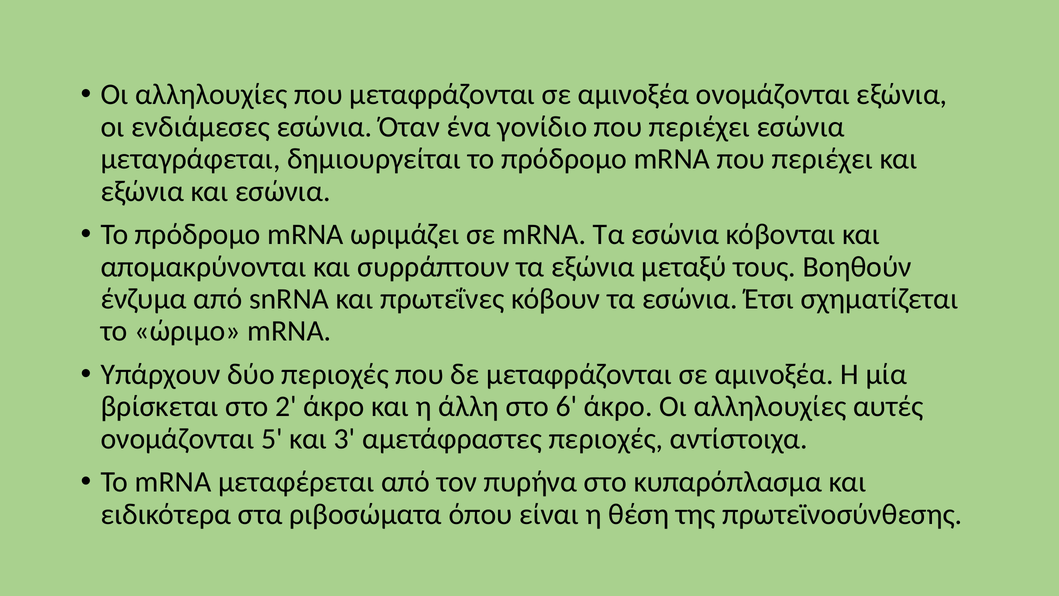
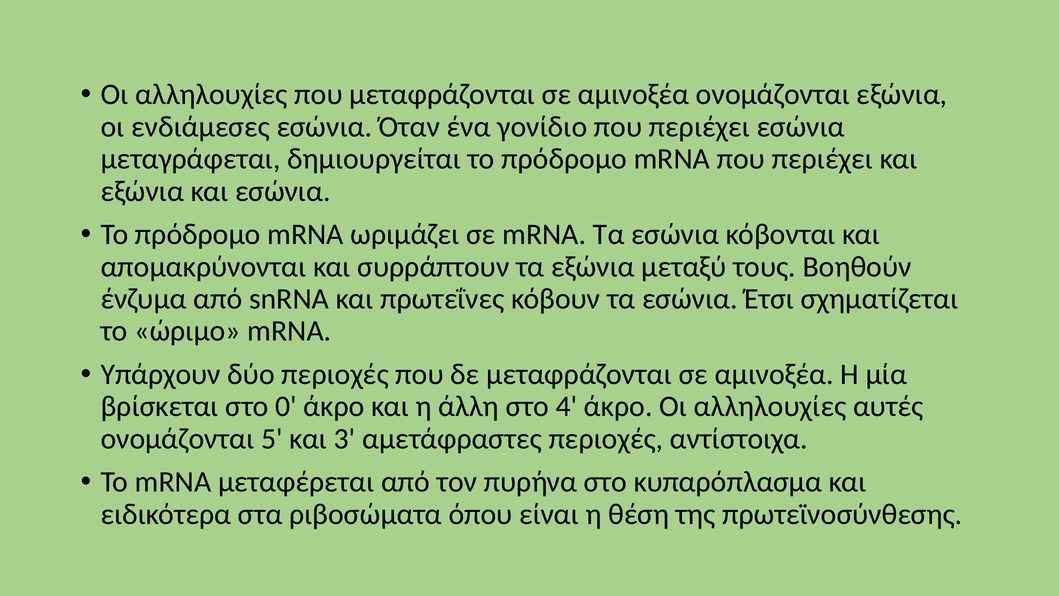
2: 2 -> 0
6: 6 -> 4
